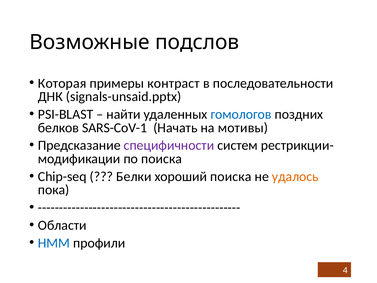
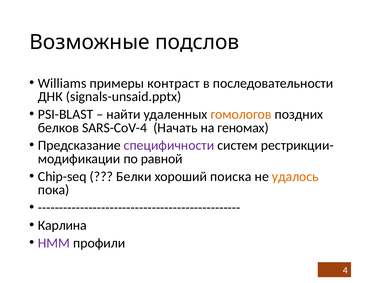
Которая: Которая -> Williams
гомологов colour: blue -> orange
SARS-CoV-1: SARS-CoV-1 -> SARS-CoV-4
мотивы: мотивы -> геномах
по поиска: поиска -> равной
Области: Области -> Карлина
HMM colour: blue -> purple
